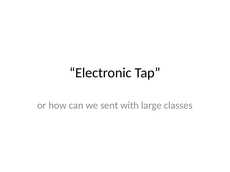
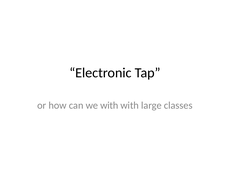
we sent: sent -> with
